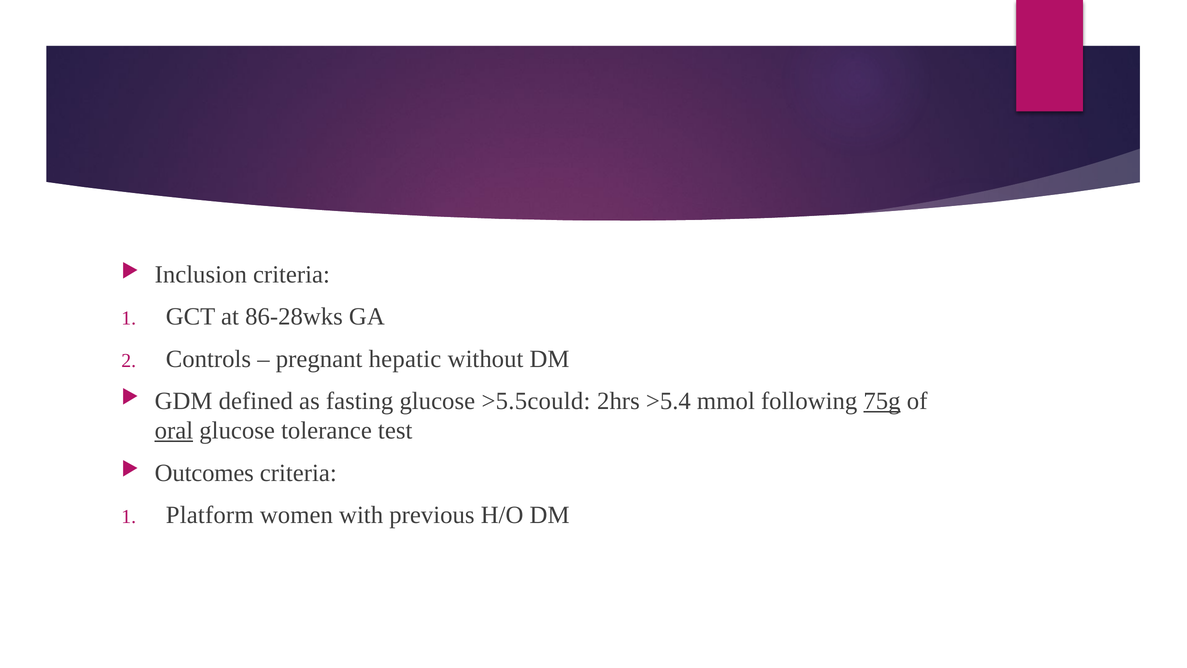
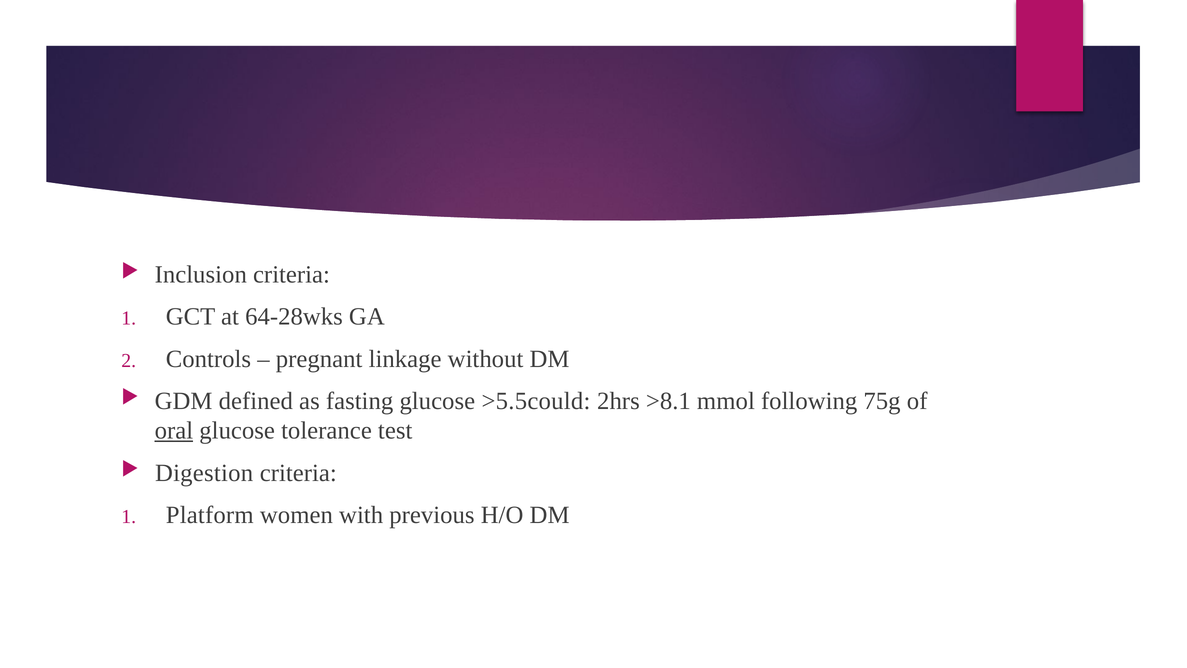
86-28wks: 86-28wks -> 64-28wks
hepatic: hepatic -> linkage
>5.4: >5.4 -> >8.1
75g underline: present -> none
Outcomes: Outcomes -> Digestion
